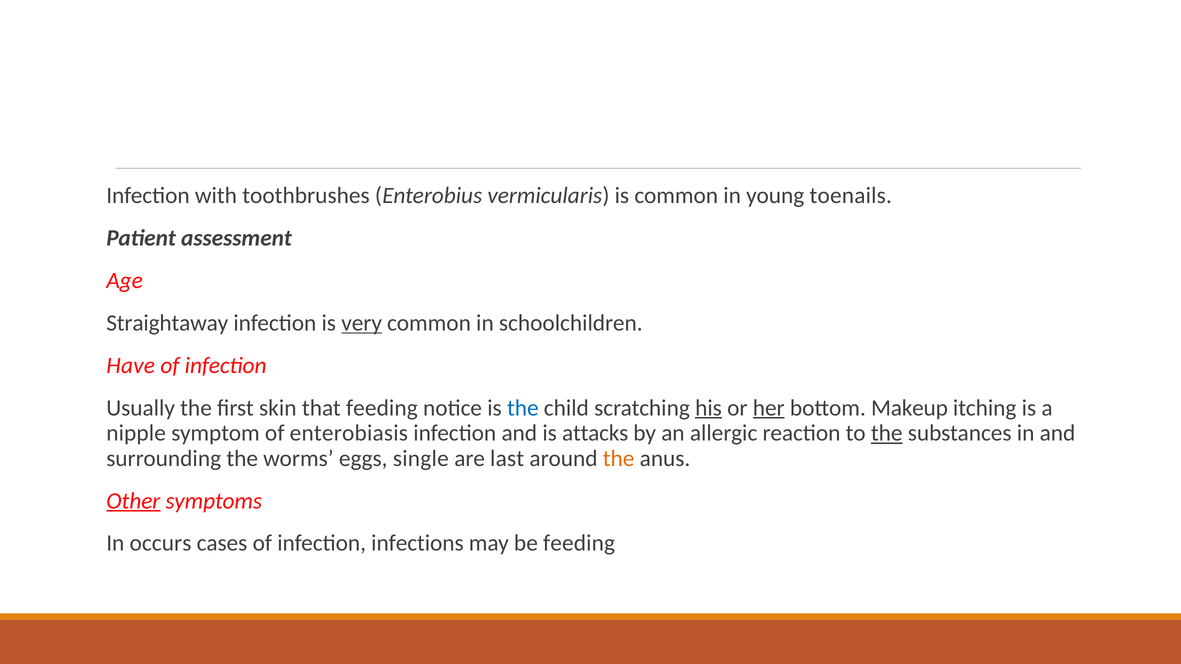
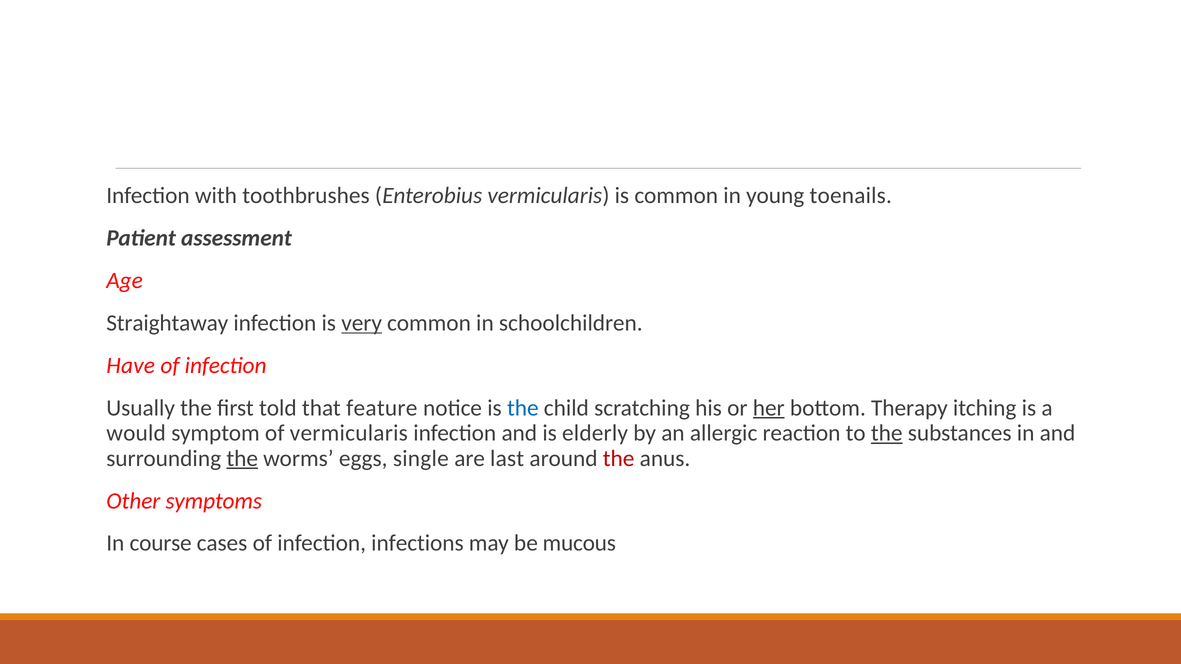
skin: skin -> told
that feeding: feeding -> feature
his underline: present -> none
Makeup: Makeup -> Therapy
nipple: nipple -> would
of enterobiasis: enterobiasis -> vermicularis
attacks: attacks -> elderly
the at (242, 459) underline: none -> present
the at (619, 459) colour: orange -> red
Other underline: present -> none
occurs: occurs -> course
be feeding: feeding -> mucous
